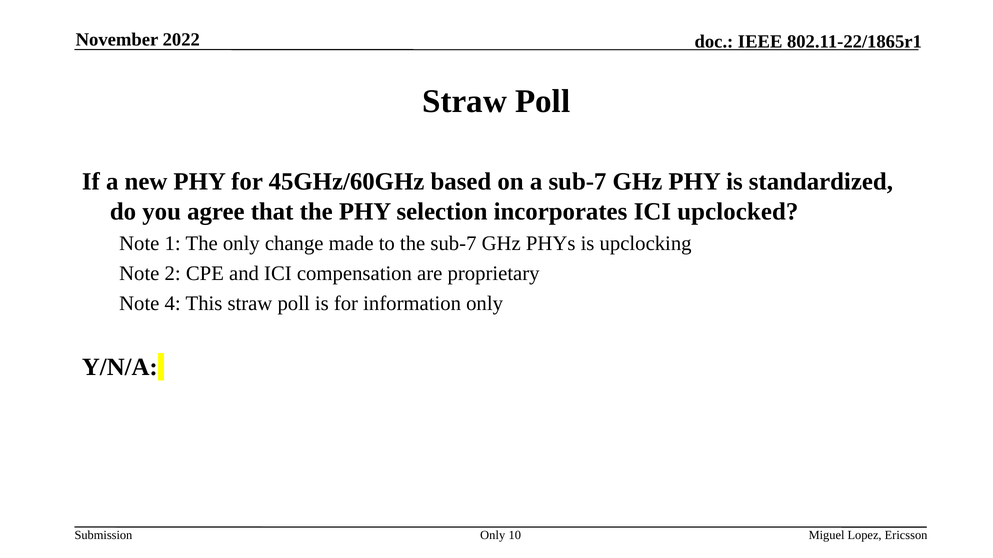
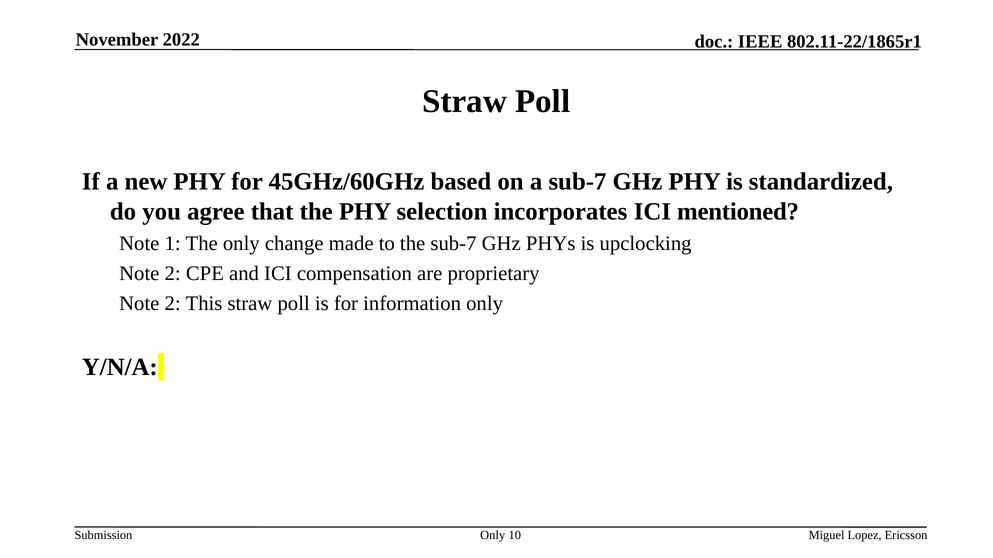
upclocked: upclocked -> mentioned
4 at (173, 304): 4 -> 2
